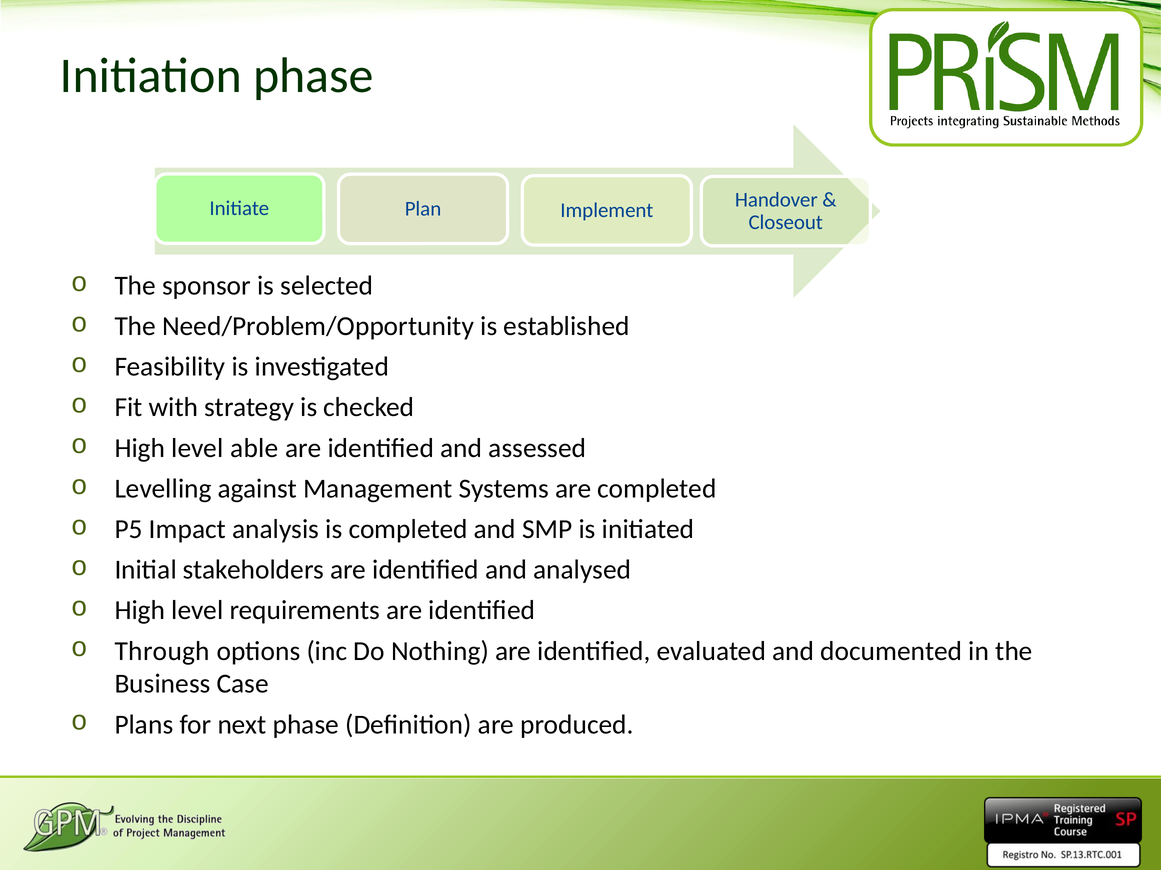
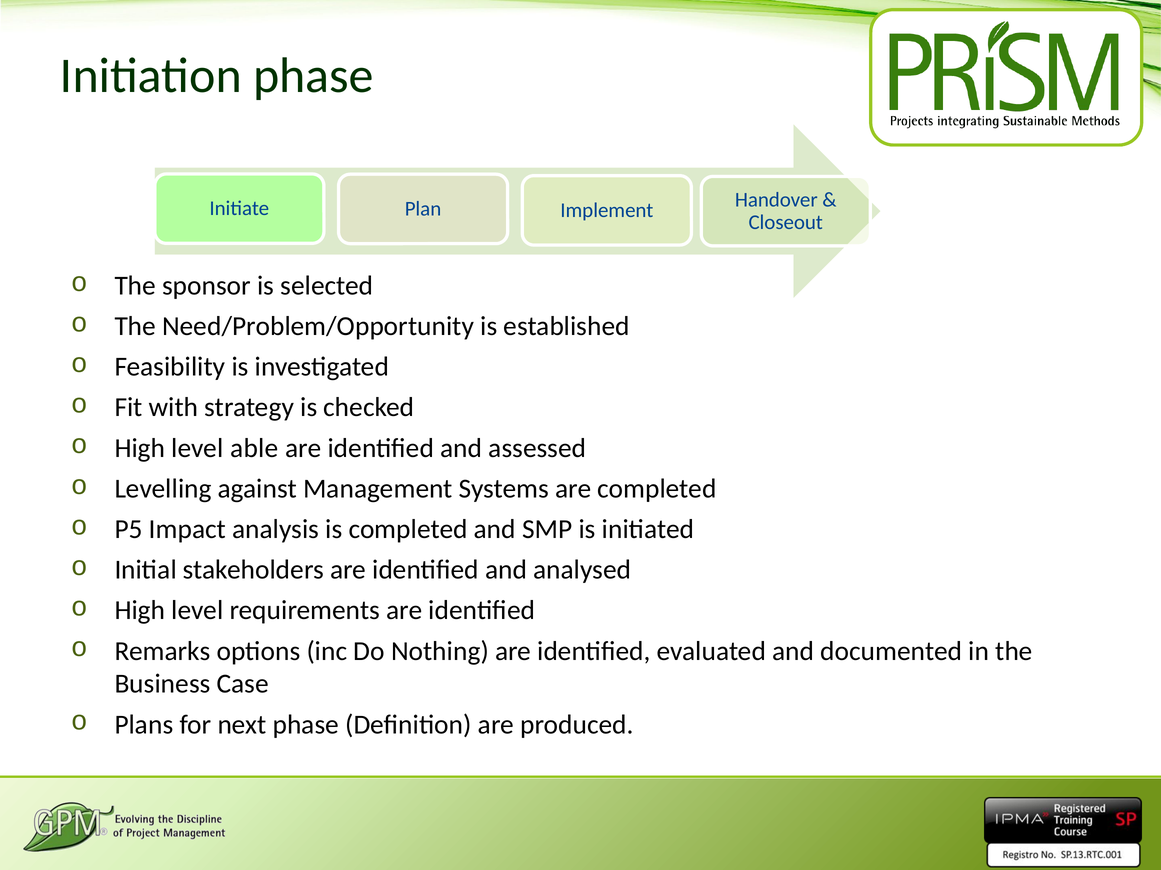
Through: Through -> Remarks
